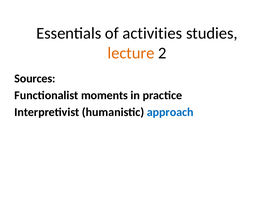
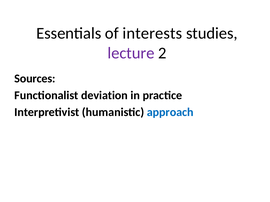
activities: activities -> interests
lecture colour: orange -> purple
moments: moments -> deviation
